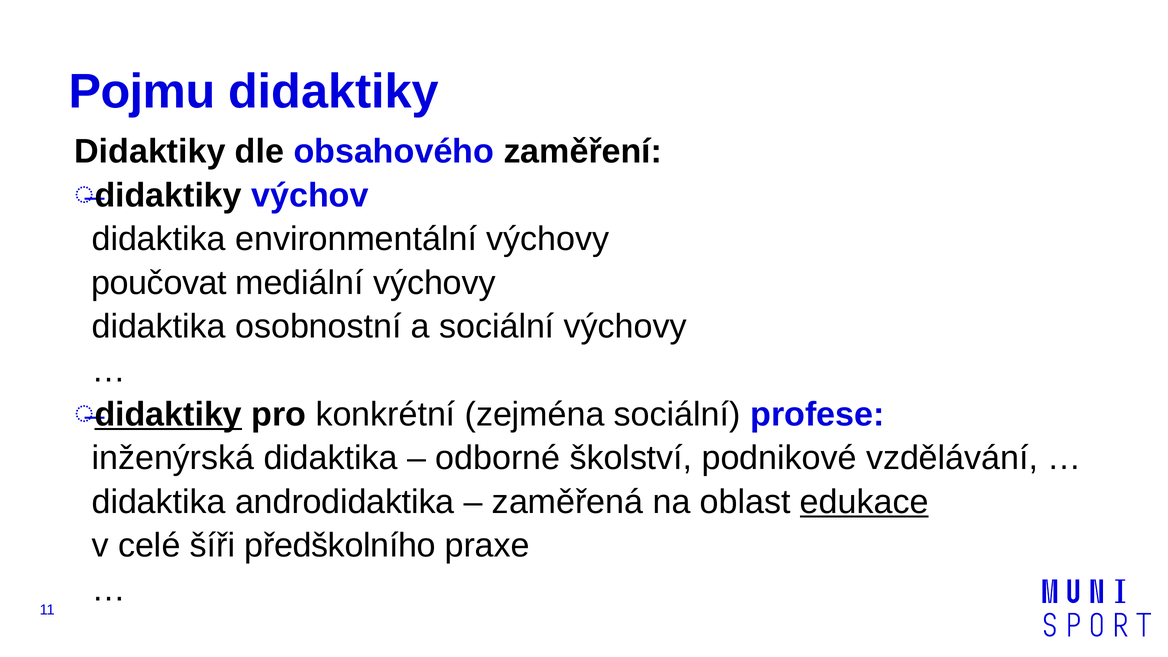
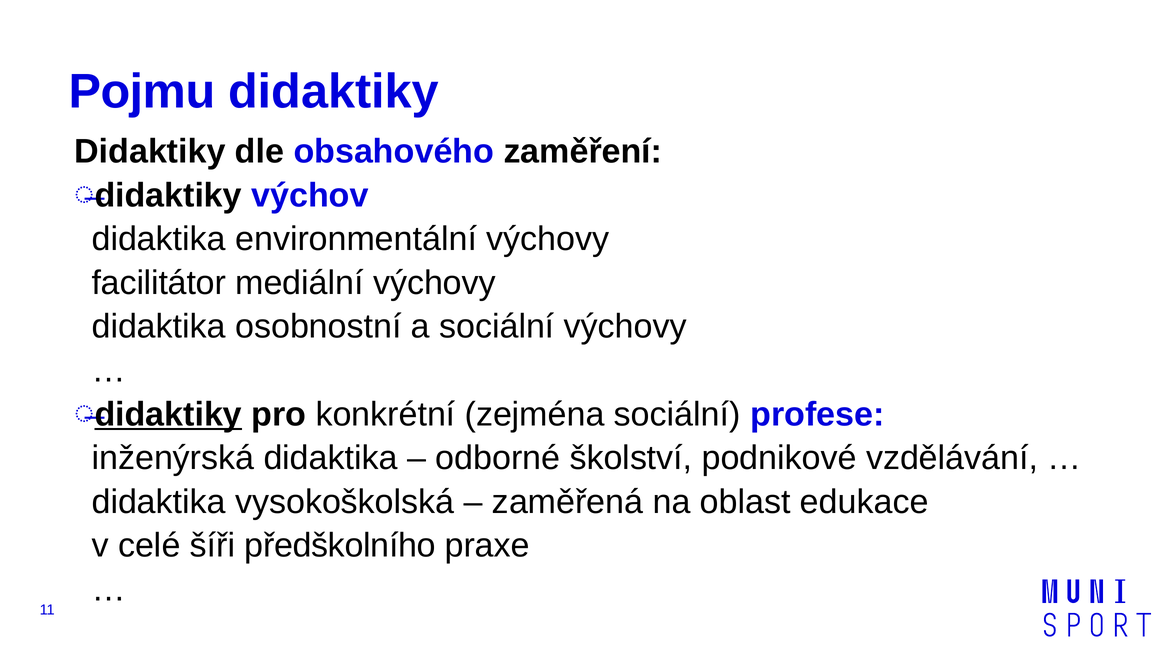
poučovat: poučovat -> facilitátor
androdidaktika: androdidaktika -> vysokoškolská
edukace underline: present -> none
